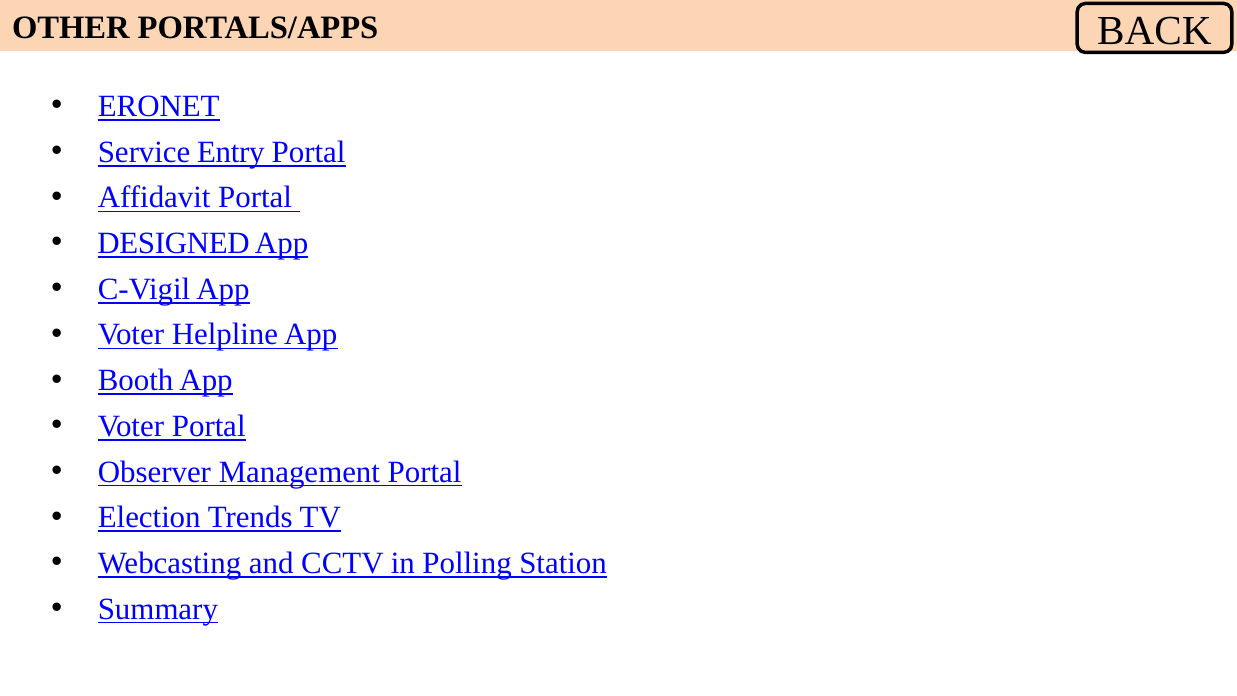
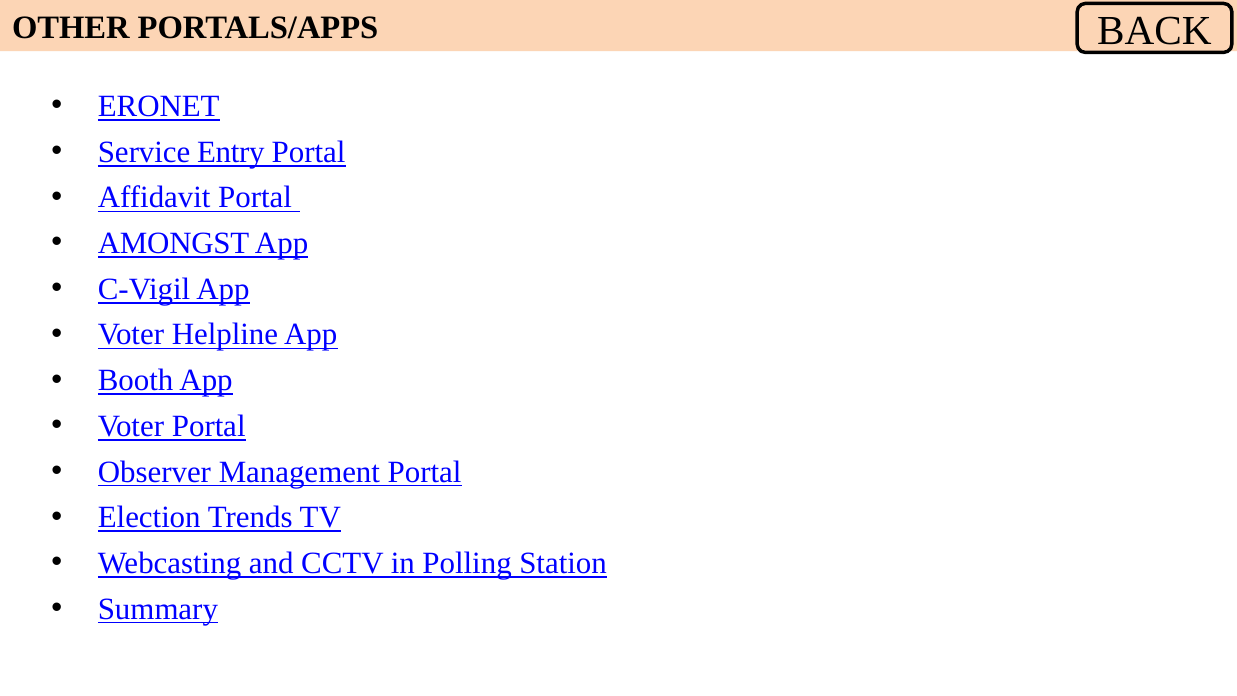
DESIGNED: DESIGNED -> AMONGST
